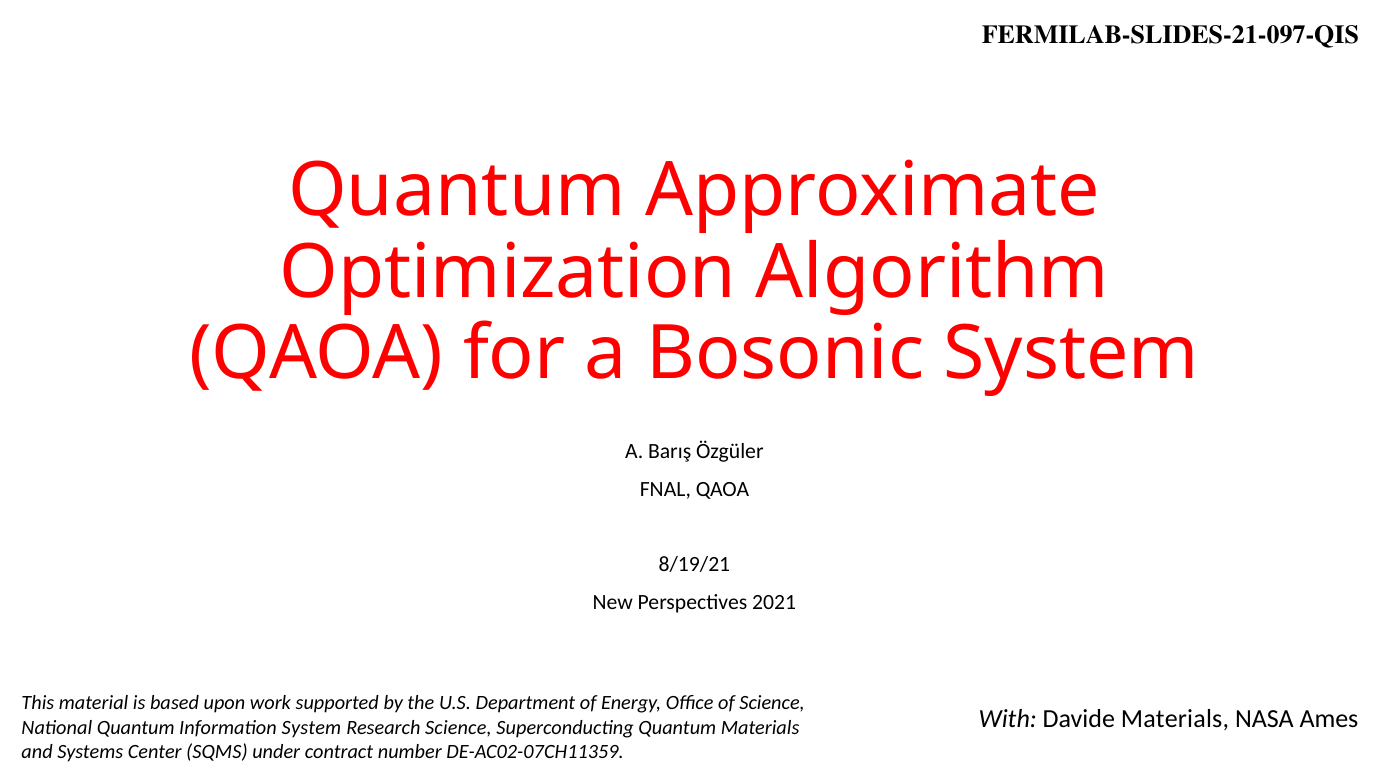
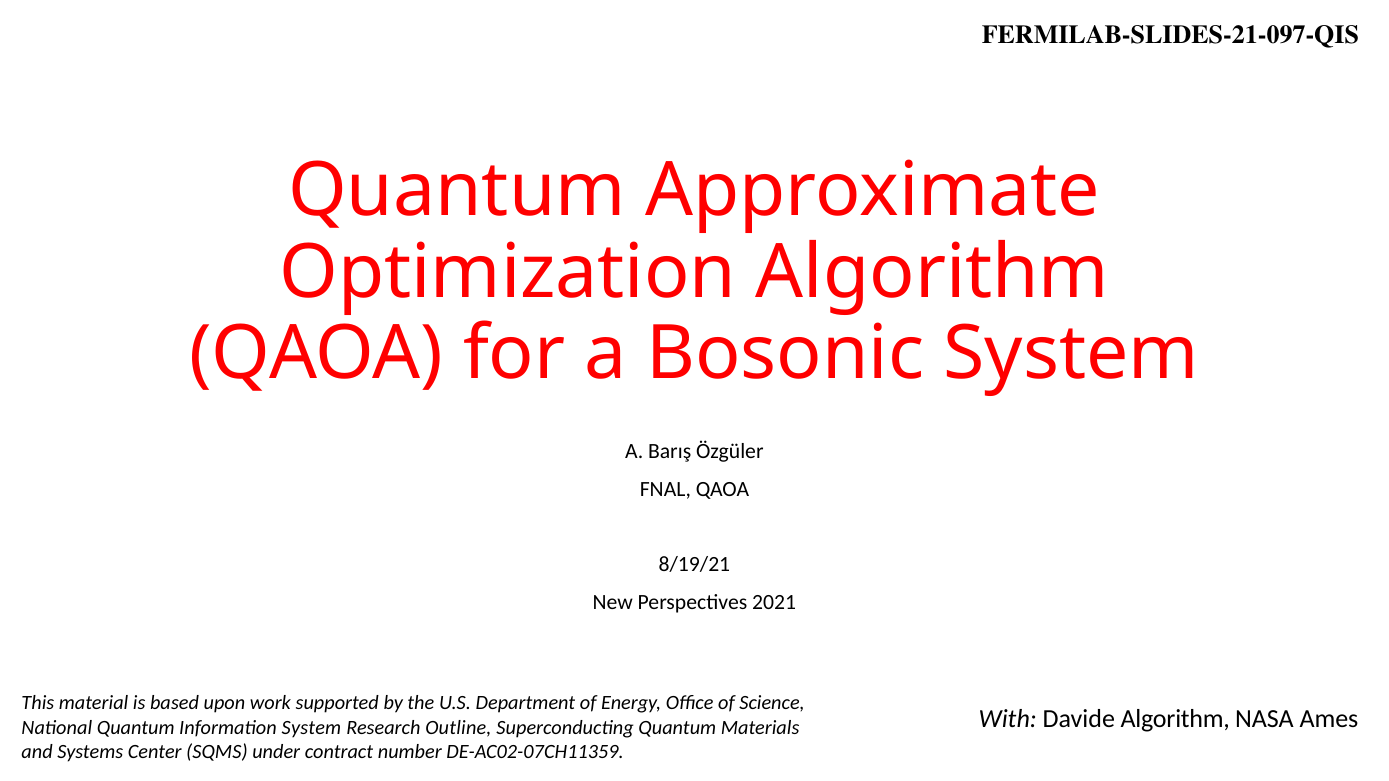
Davide Materials: Materials -> Algorithm
Research Science: Science -> Outline
